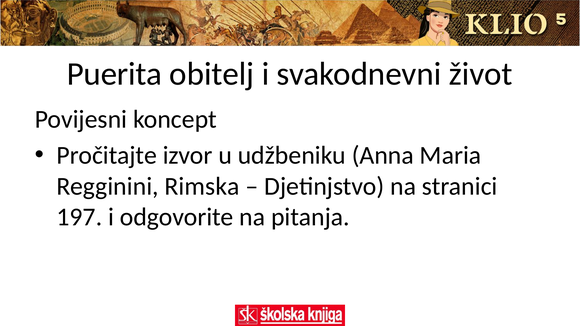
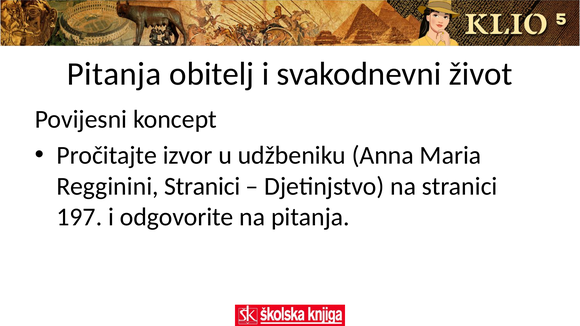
Puerita at (114, 74): Puerita -> Pitanja
Regginini Rimska: Rimska -> Stranici
